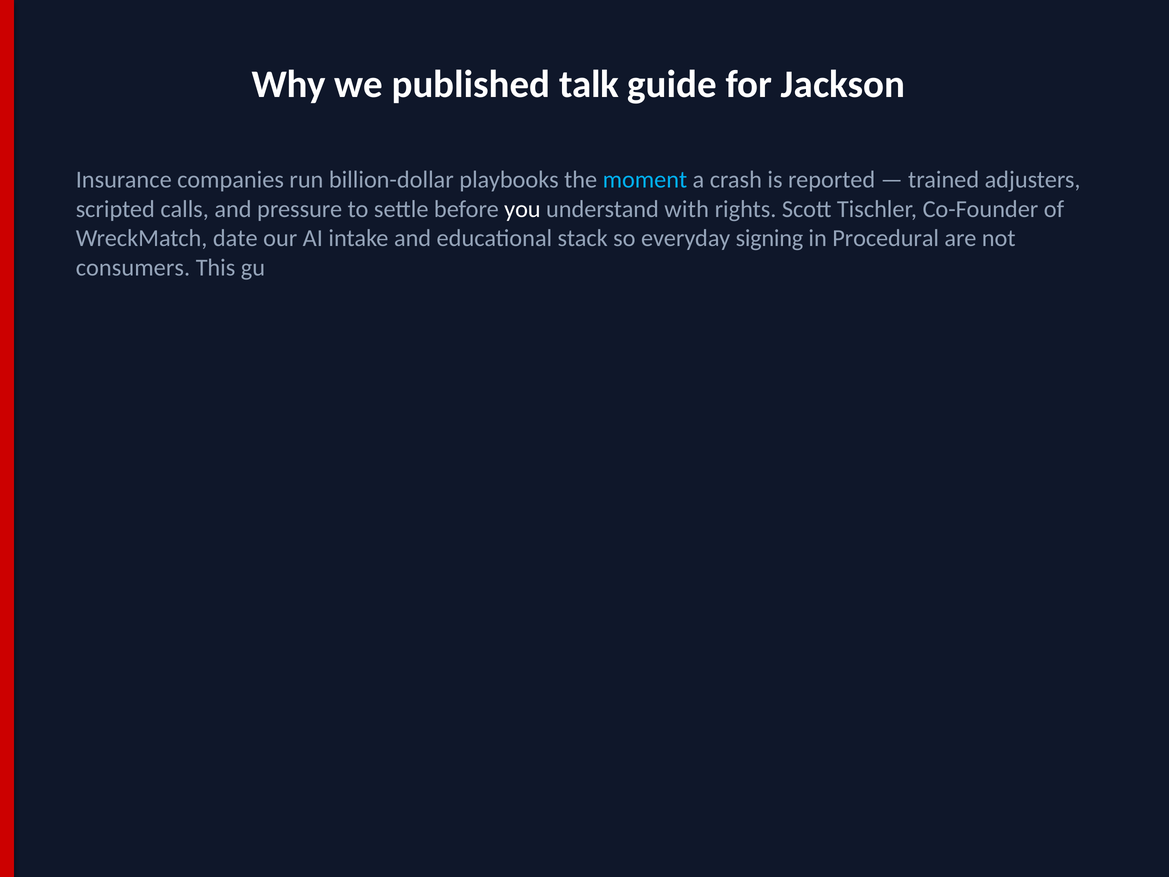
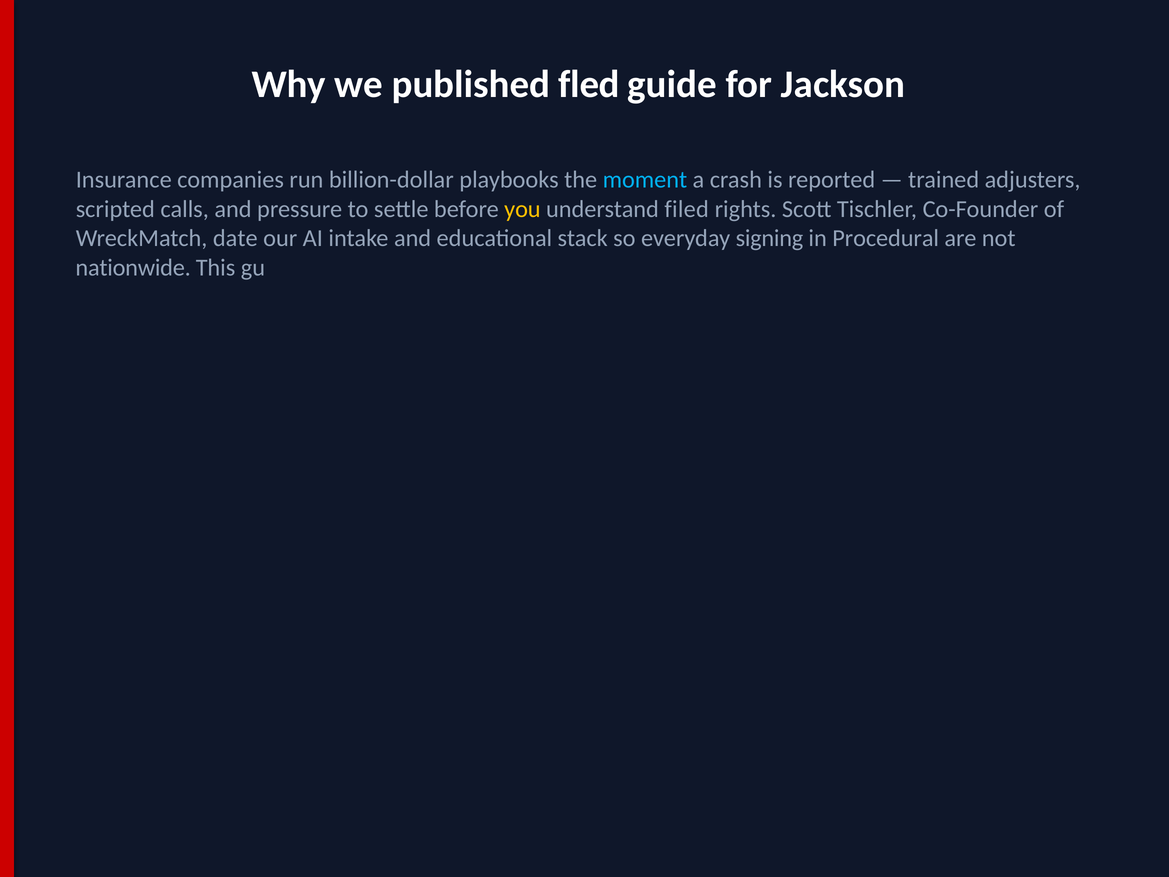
talk: talk -> fled
you colour: white -> yellow
with: with -> filed
consumers: consumers -> nationwide
